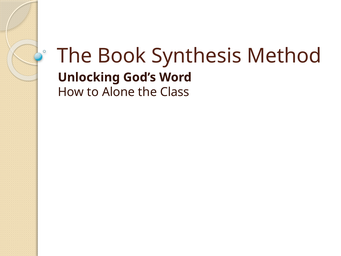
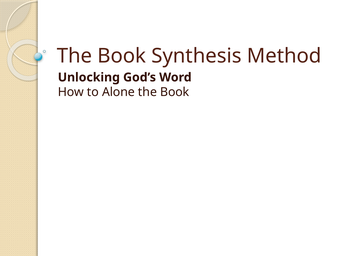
Class at (175, 92): Class -> Book
